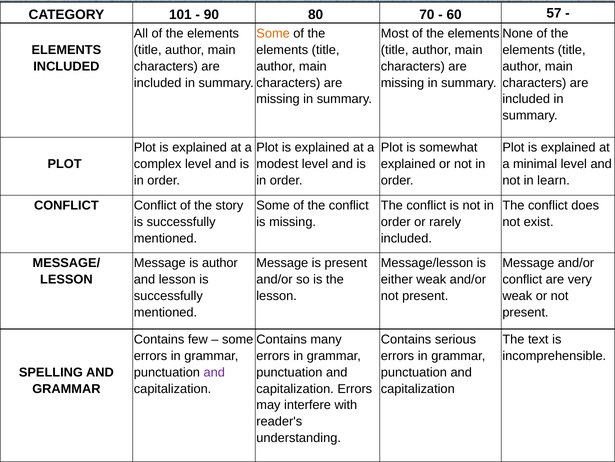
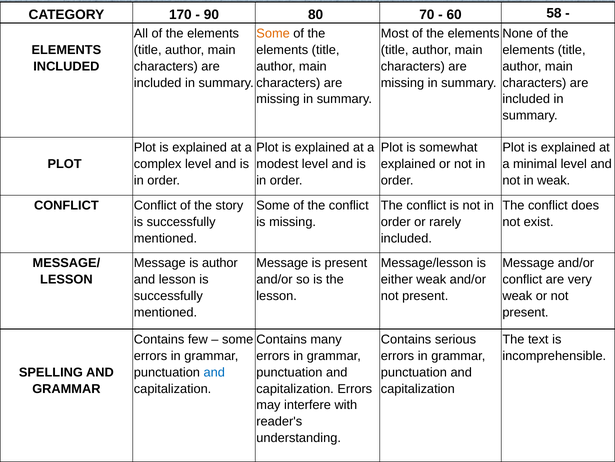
101: 101 -> 170
57: 57 -> 58
in learn: learn -> weak
and at (214, 372) colour: purple -> blue
